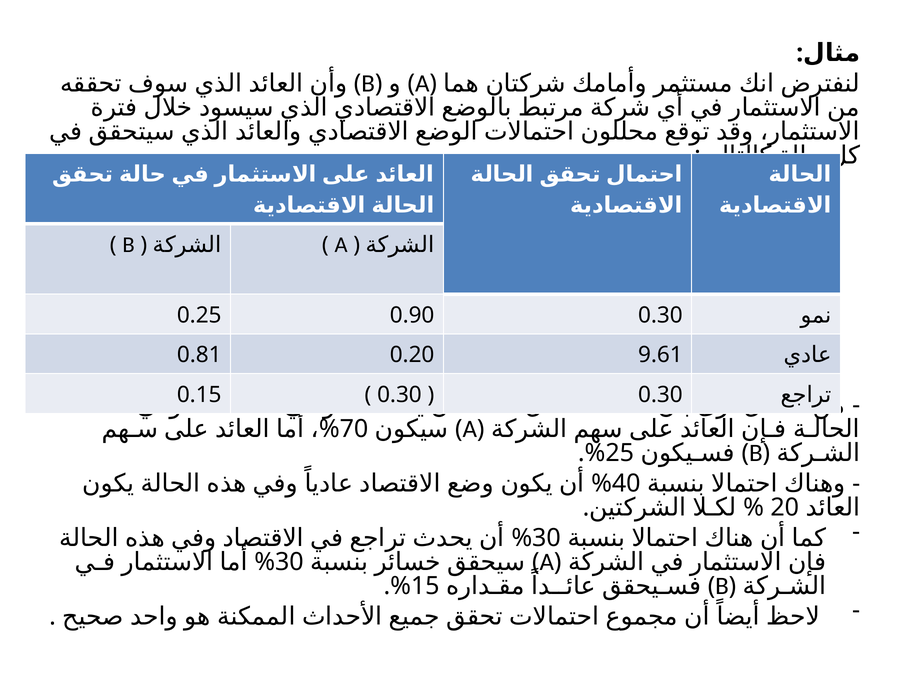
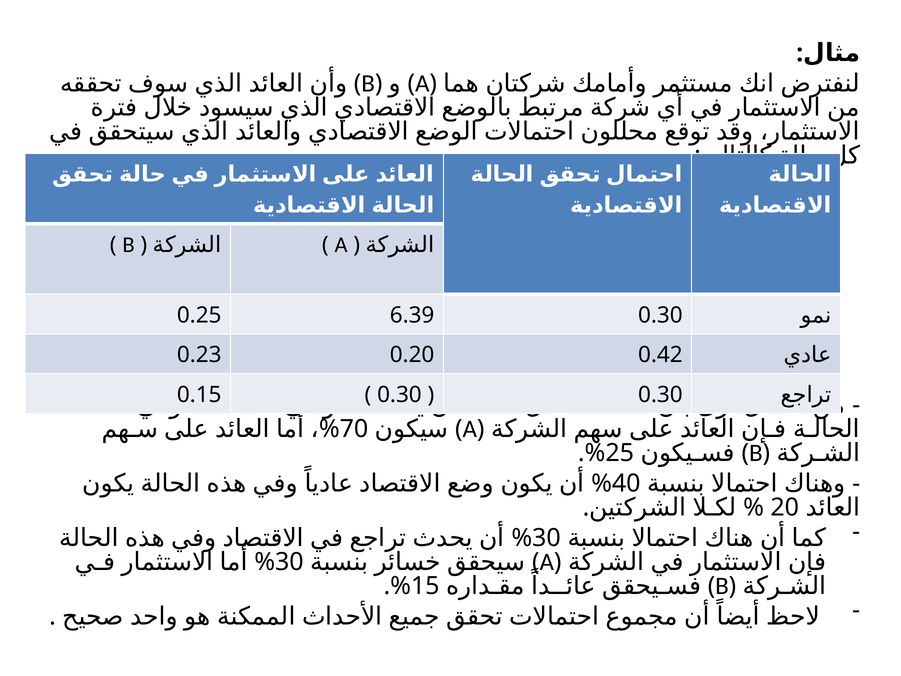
0.90: 0.90 -> 6.39
0.81: 0.81 -> 0.23
9.61: 9.61 -> 0.42
